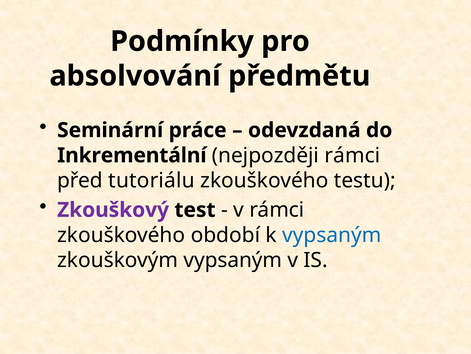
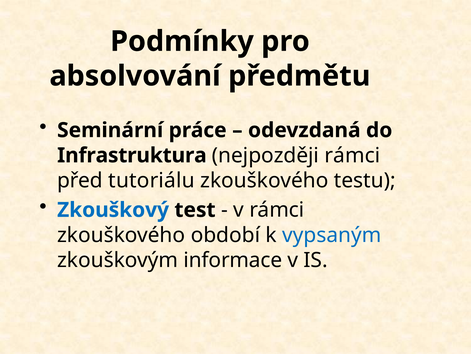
Inkrementální: Inkrementální -> Infrastruktura
Zkouškový colour: purple -> blue
zkouškovým vypsaným: vypsaným -> informace
